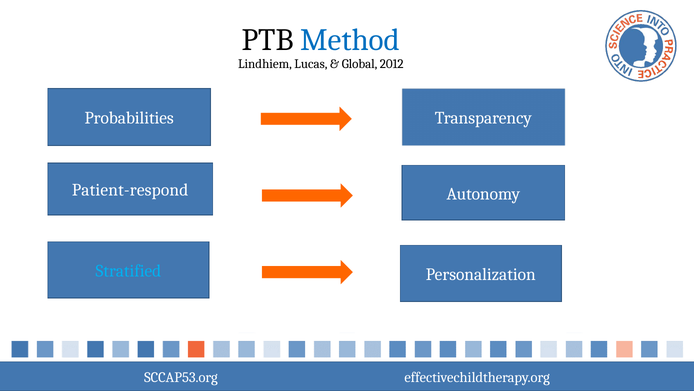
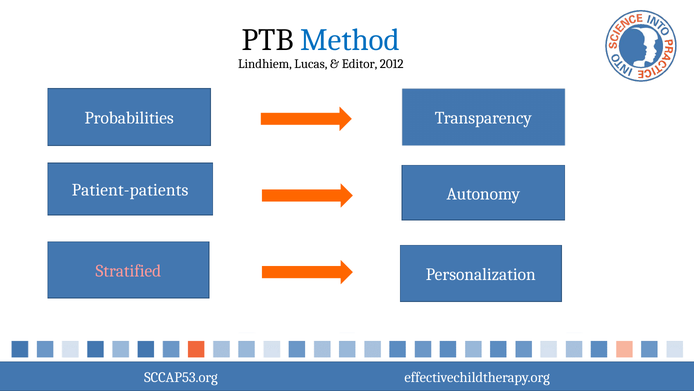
Global: Global -> Editor
Patient-respond: Patient-respond -> Patient-patients
Stratified colour: light blue -> pink
